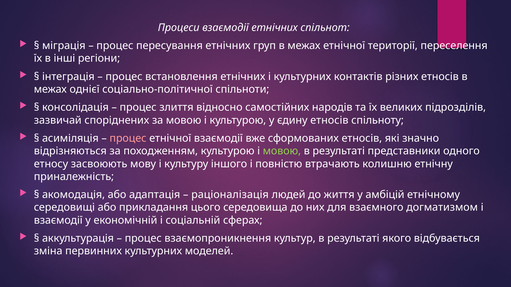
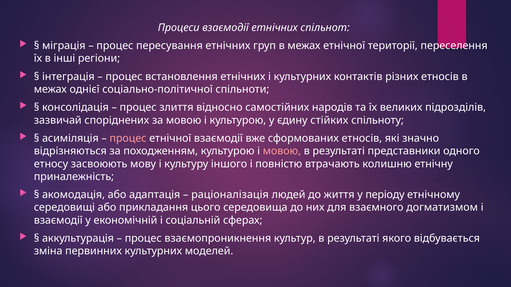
єдину етносів: етносів -> стійких
мовою at (282, 151) colour: light green -> pink
амбіцій: амбіцій -> періоду
